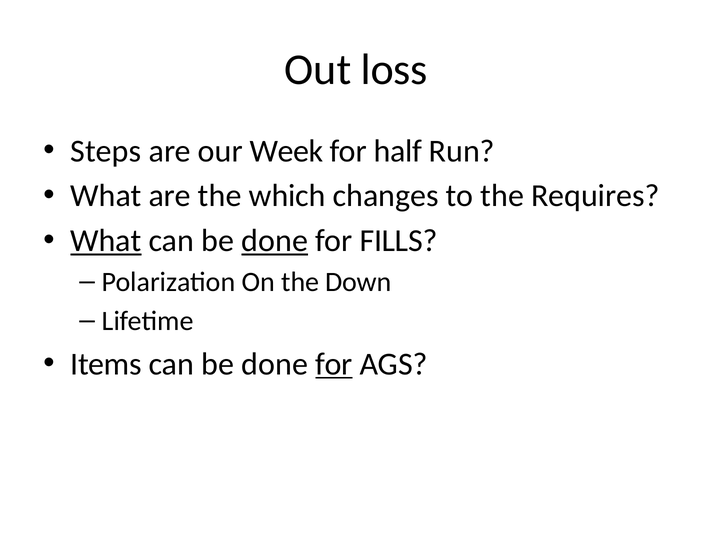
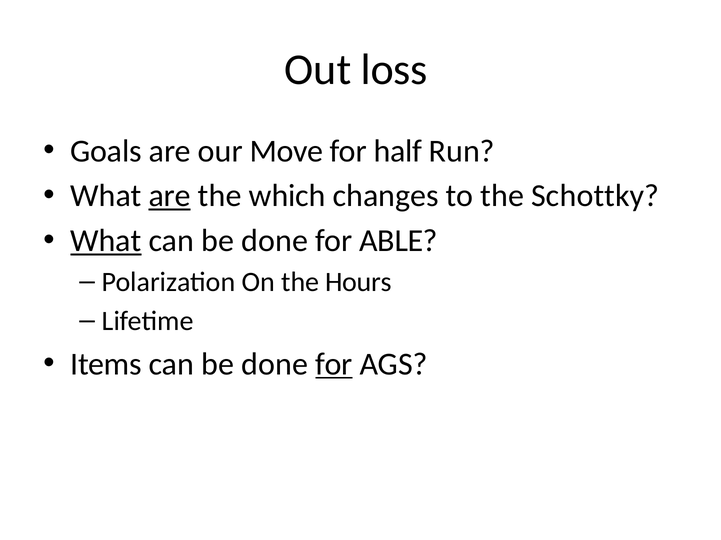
Steps: Steps -> Goals
Week: Week -> Move
are at (170, 196) underline: none -> present
Requires: Requires -> Schottky
done at (275, 241) underline: present -> none
FILLS: FILLS -> ABLE
Down: Down -> Hours
